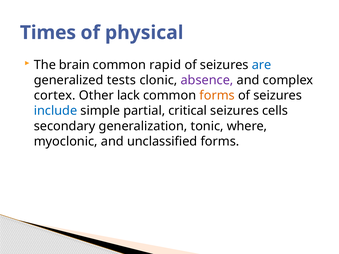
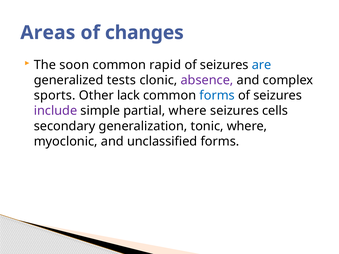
Times: Times -> Areas
physical: physical -> changes
brain: brain -> soon
cortex: cortex -> sports
forms at (217, 96) colour: orange -> blue
include colour: blue -> purple
partial critical: critical -> where
